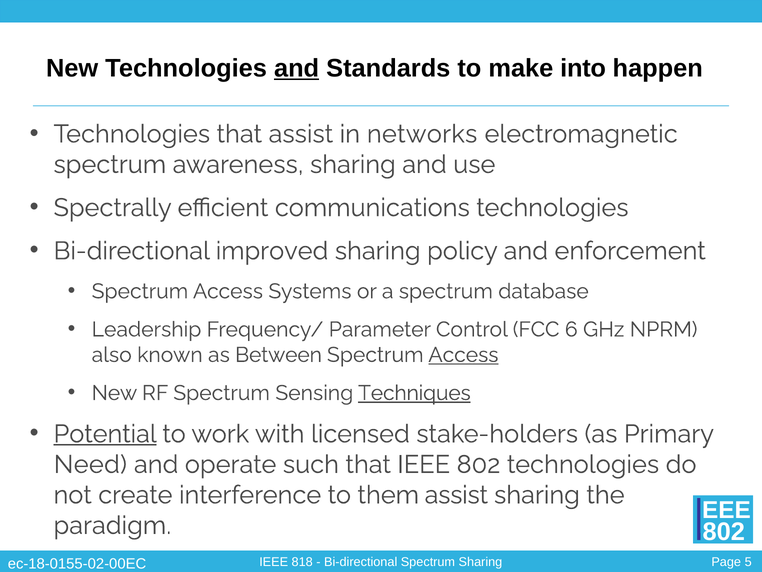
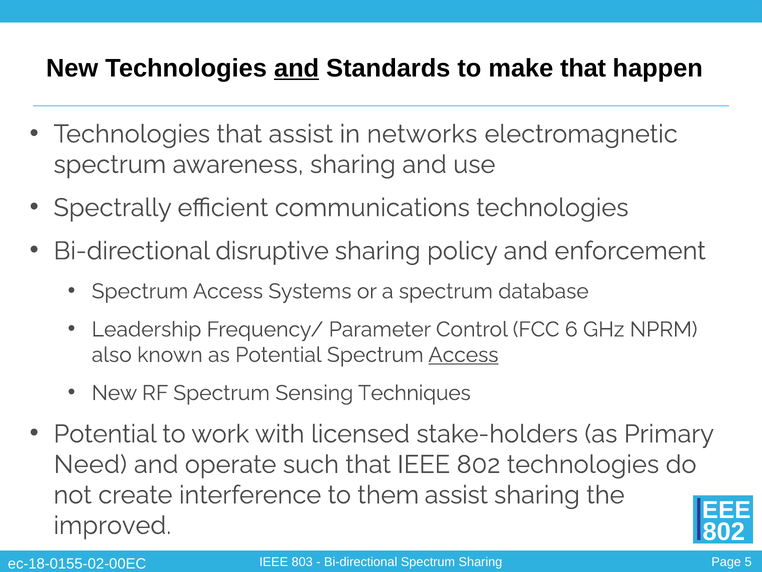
make into: into -> that
improved: improved -> disruptive
as Between: Between -> Potential
Techniques underline: present -> none
Potential at (105, 434) underline: present -> none
paradigm: paradigm -> improved
818: 818 -> 803
